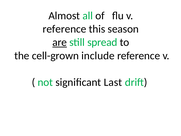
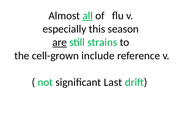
all underline: none -> present
reference at (64, 29): reference -> especially
spread: spread -> strains
